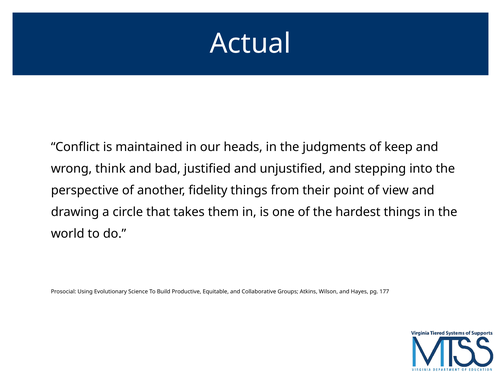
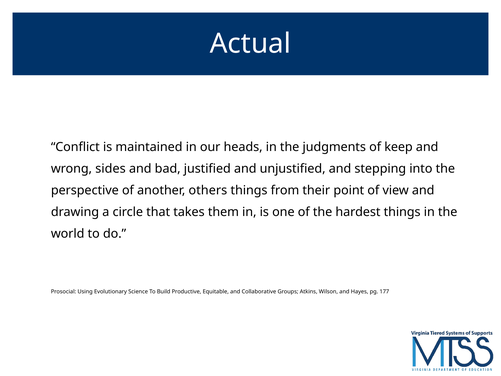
think: think -> sides
fidelity: fidelity -> others
